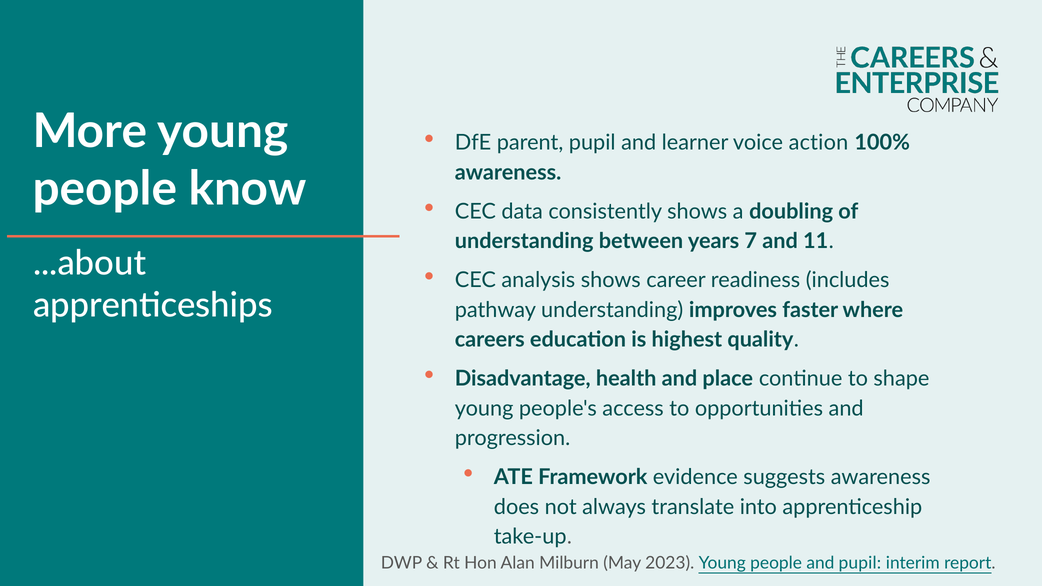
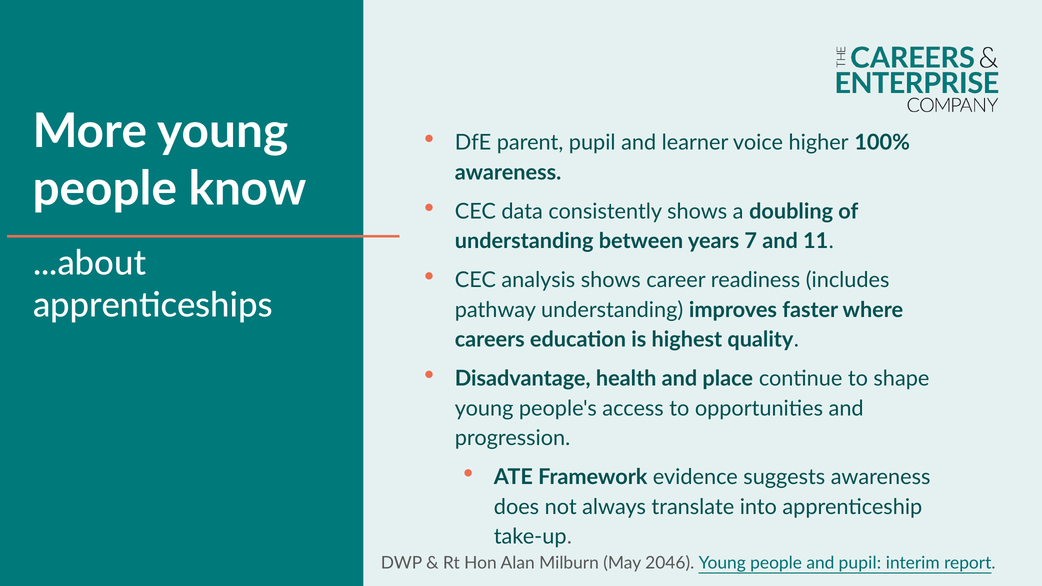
action: action -> higher
2023: 2023 -> 2046
